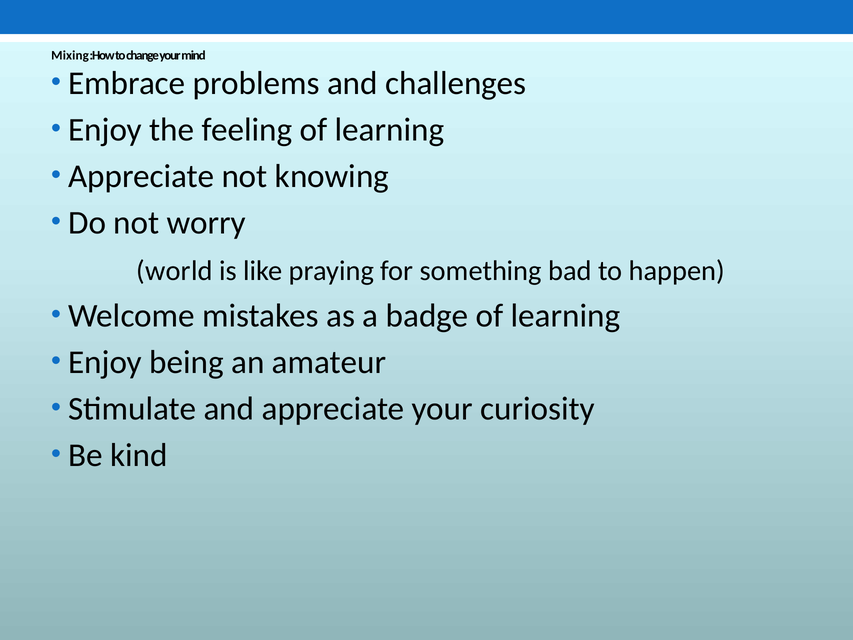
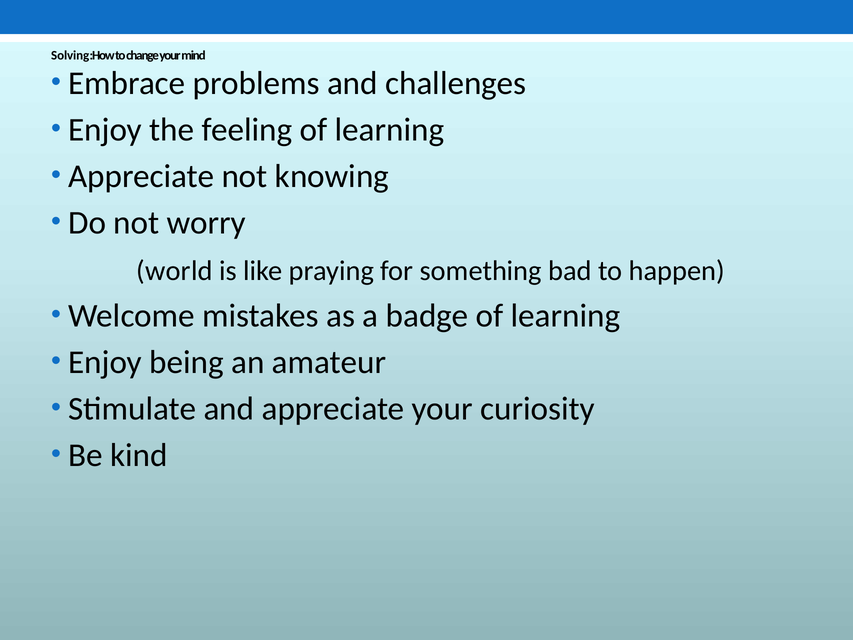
Mixing: Mixing -> Solving
